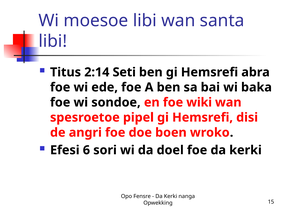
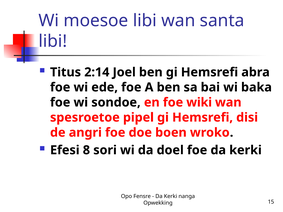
Seti: Seti -> Joel
6: 6 -> 8
